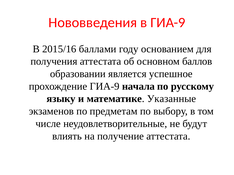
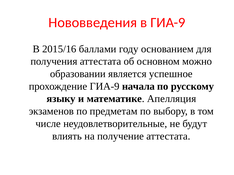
баллов: баллов -> можно
Указанные: Указанные -> Апелляция
